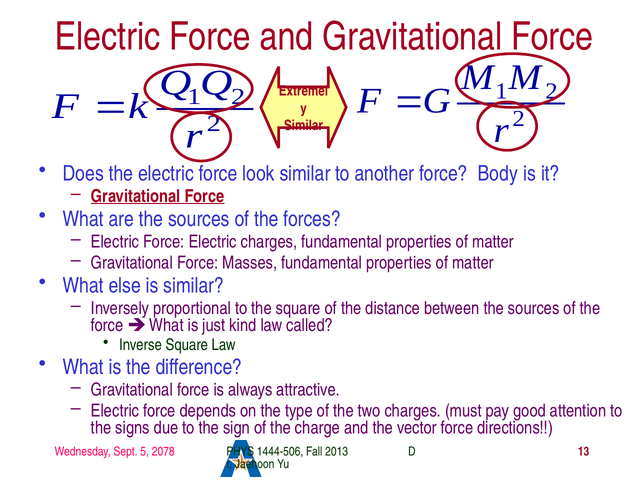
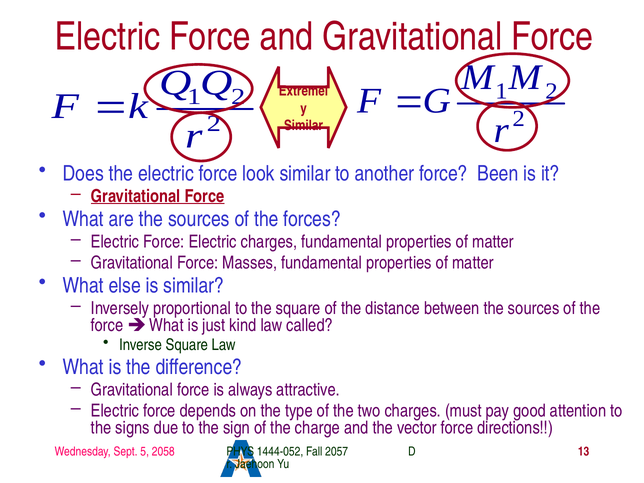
Body: Body -> Been
2078: 2078 -> 2058
1444-506: 1444-506 -> 1444-052
2013: 2013 -> 2057
